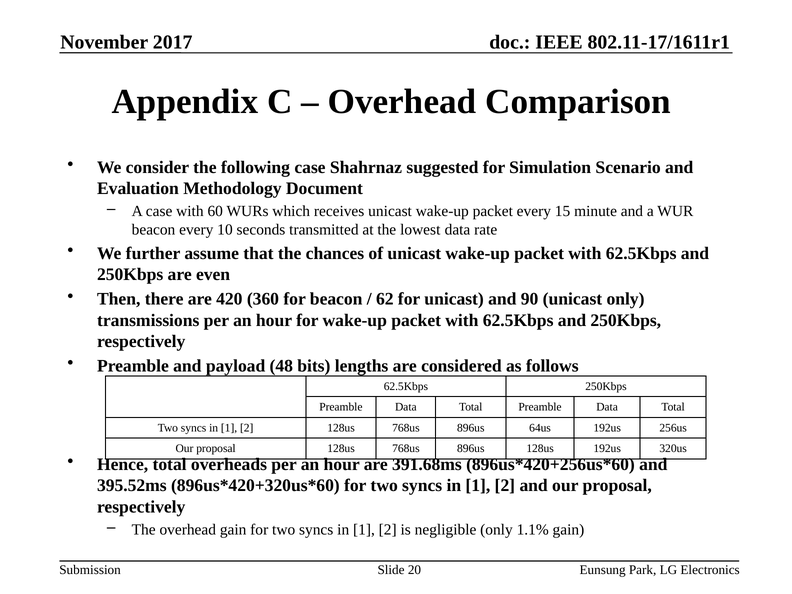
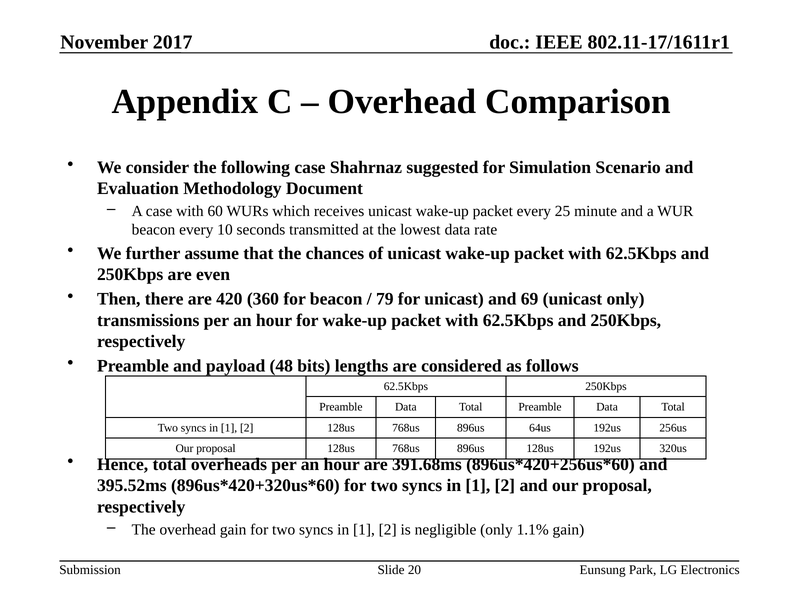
15: 15 -> 25
62: 62 -> 79
90: 90 -> 69
